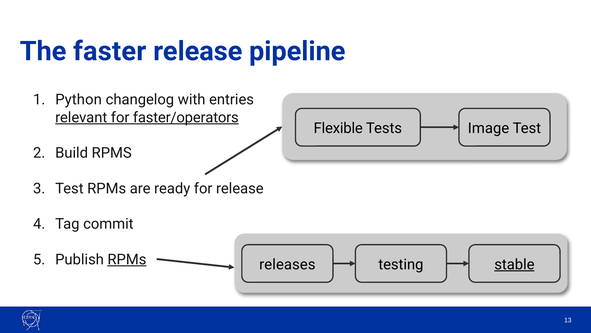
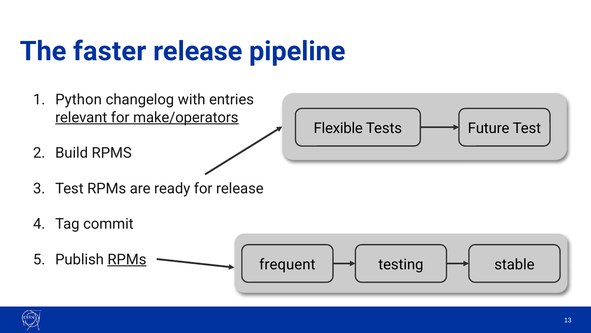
faster/operators: faster/operators -> make/operators
Image: Image -> Future
stable underline: present -> none
releases: releases -> frequent
